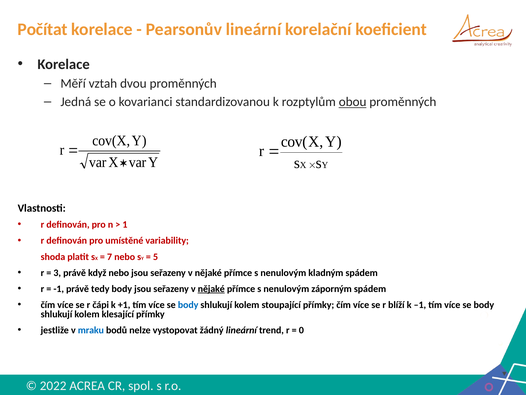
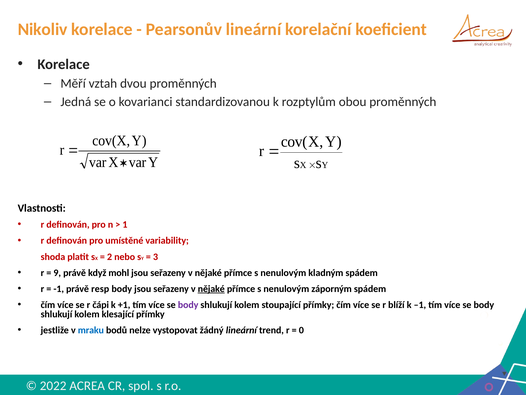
Počítat: Počítat -> Nikoliv
obou underline: present -> none
7: 7 -> 2
5: 5 -> 3
3: 3 -> 9
když nebo: nebo -> mohl
tedy: tedy -> resp
body at (188, 304) colour: blue -> purple
